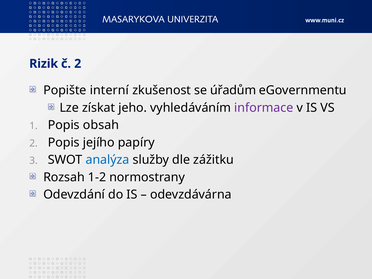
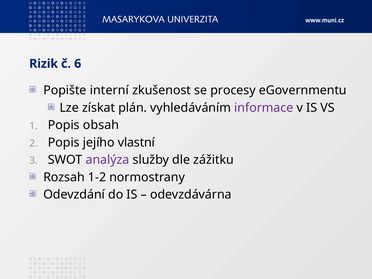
č 2: 2 -> 6
úřadům: úřadům -> procesy
jeho: jeho -> plán
papíry: papíry -> vlastní
analýza colour: blue -> purple
